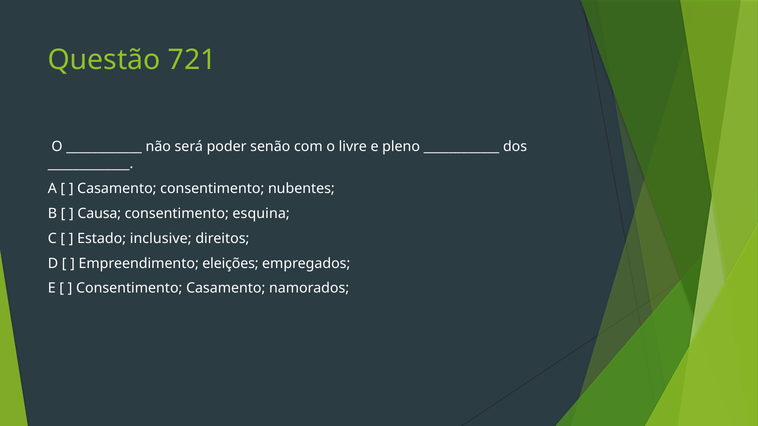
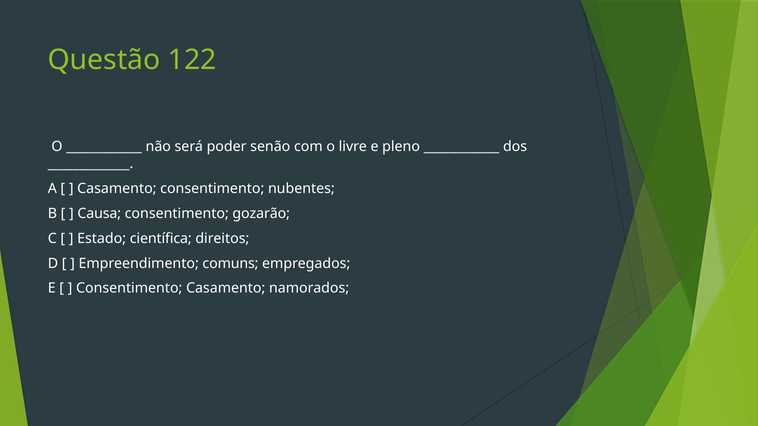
721: 721 -> 122
esquina: esquina -> gozarão
inclusive: inclusive -> científica
eleições: eleições -> comuns
